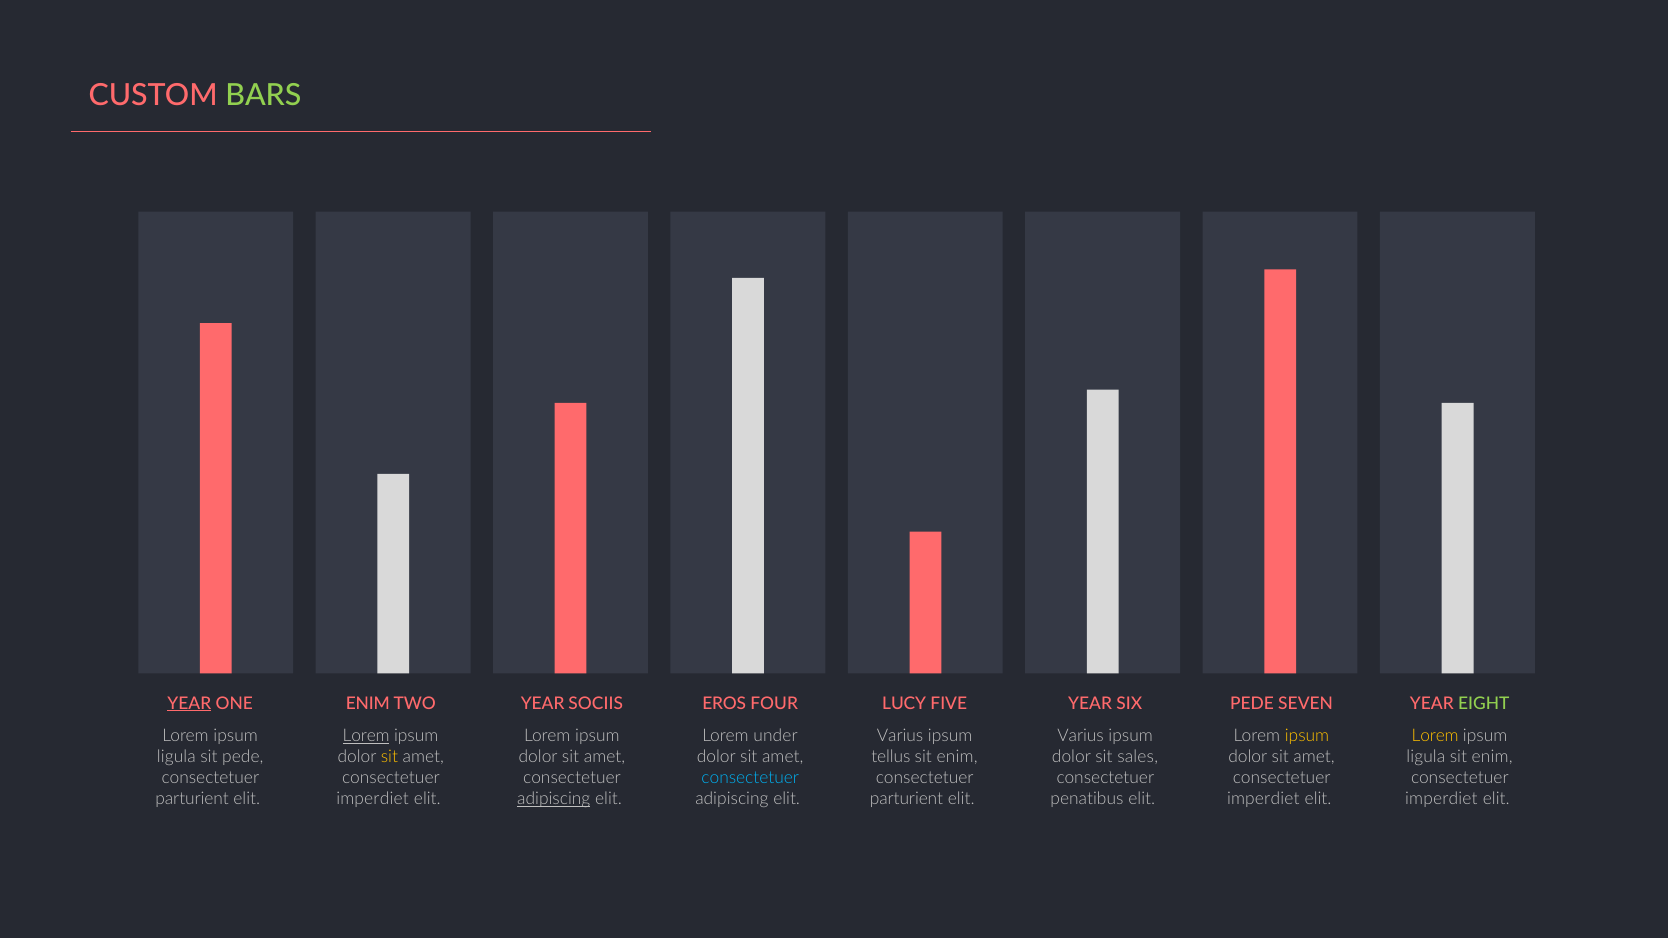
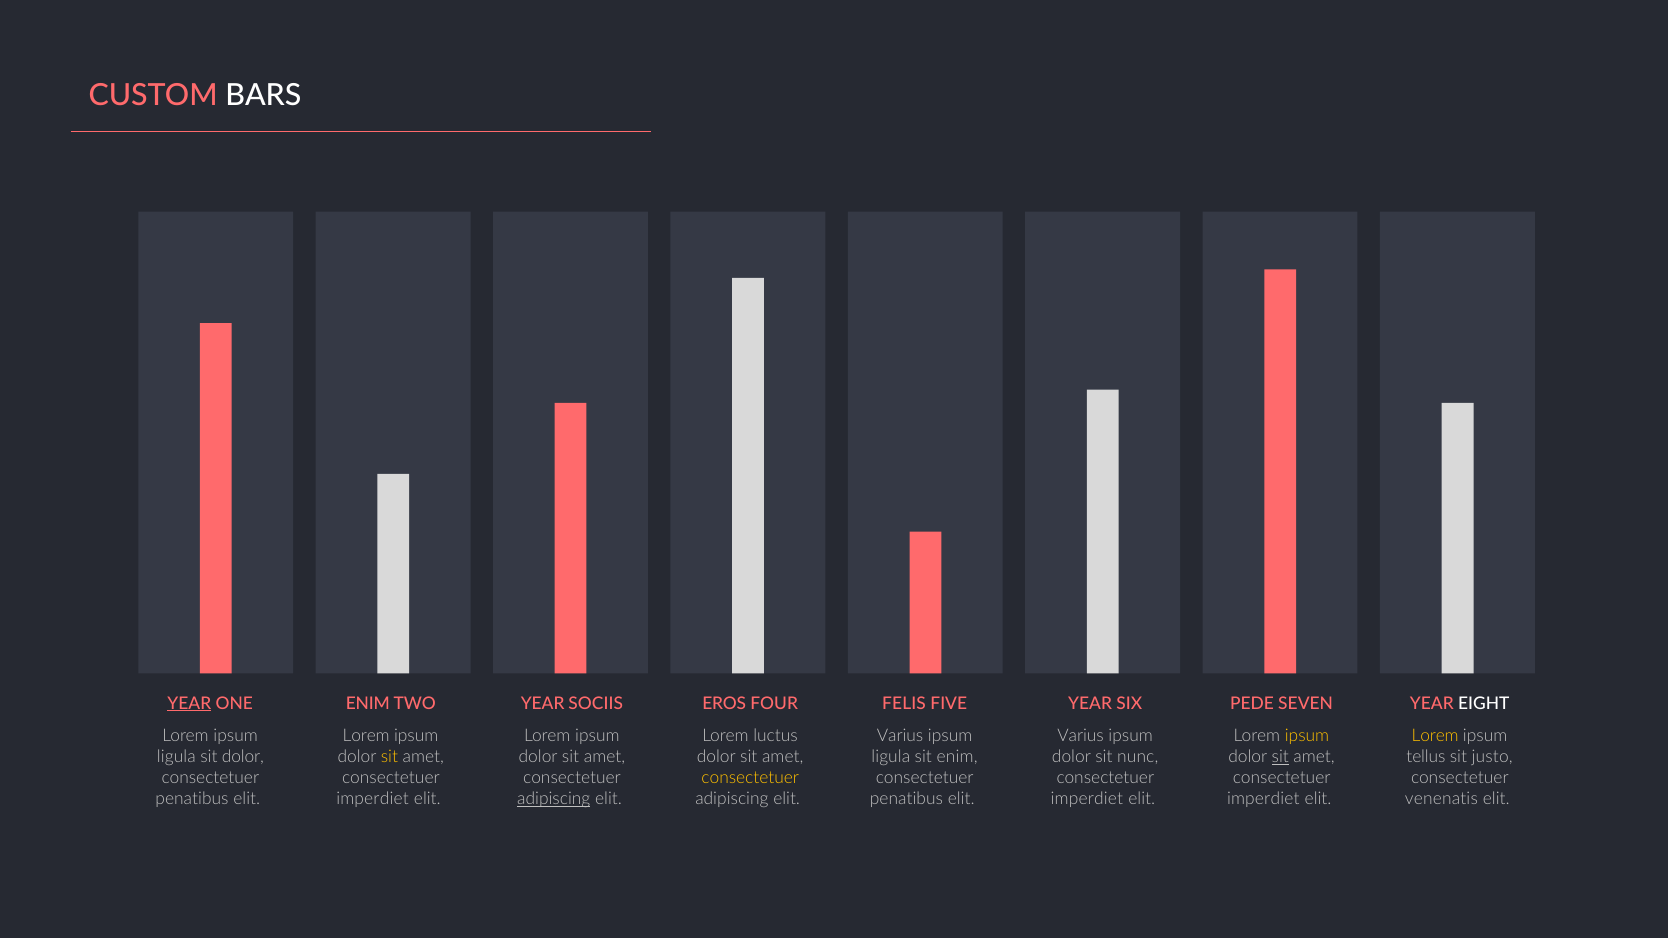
BARS colour: light green -> white
LUCY: LUCY -> FELIS
EIGHT colour: light green -> white
Lorem at (366, 736) underline: present -> none
under: under -> luctus
sit pede: pede -> dolor
tellus at (891, 757): tellus -> ligula
sales: sales -> nunc
sit at (1280, 757) underline: none -> present
ligula at (1426, 757): ligula -> tellus
enim at (1492, 757): enim -> justo
consectetuer at (750, 778) colour: light blue -> yellow
parturient at (192, 799): parturient -> penatibus
parturient at (907, 799): parturient -> penatibus
penatibus at (1087, 799): penatibus -> imperdiet
imperdiet at (1441, 799): imperdiet -> venenatis
